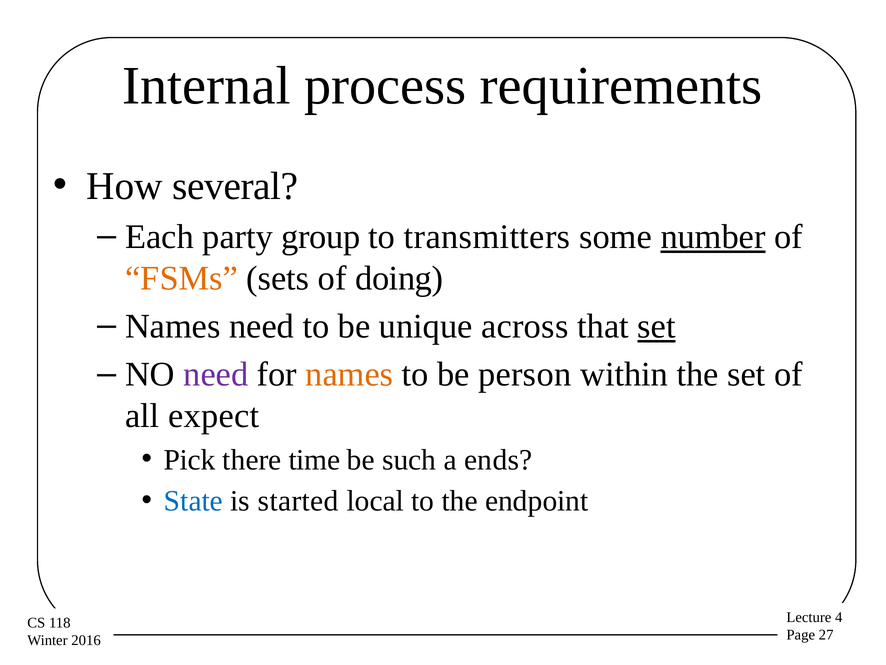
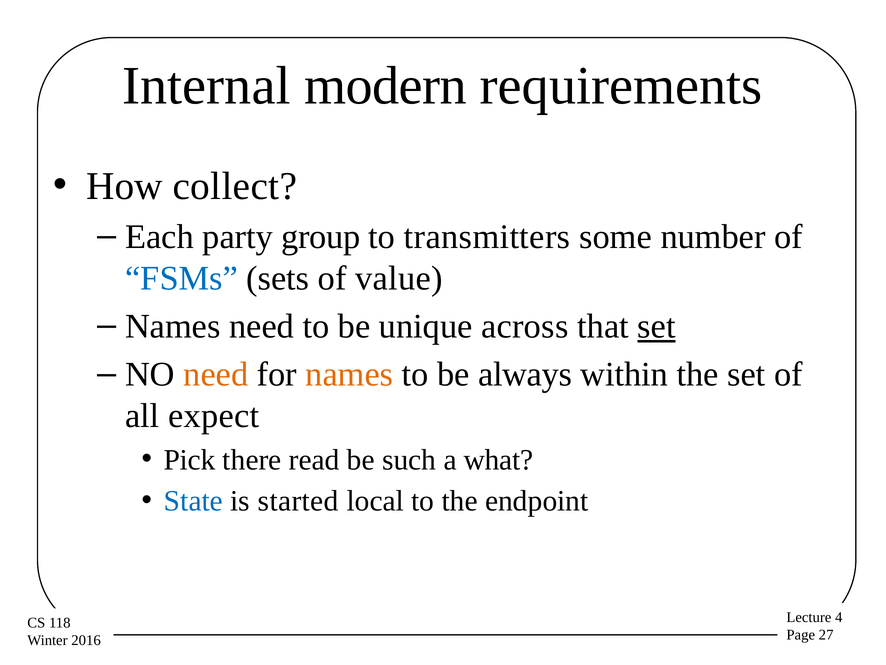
process: process -> modern
several: several -> collect
number underline: present -> none
FSMs colour: orange -> blue
doing: doing -> value
need at (216, 374) colour: purple -> orange
person: person -> always
time: time -> read
ends: ends -> what
